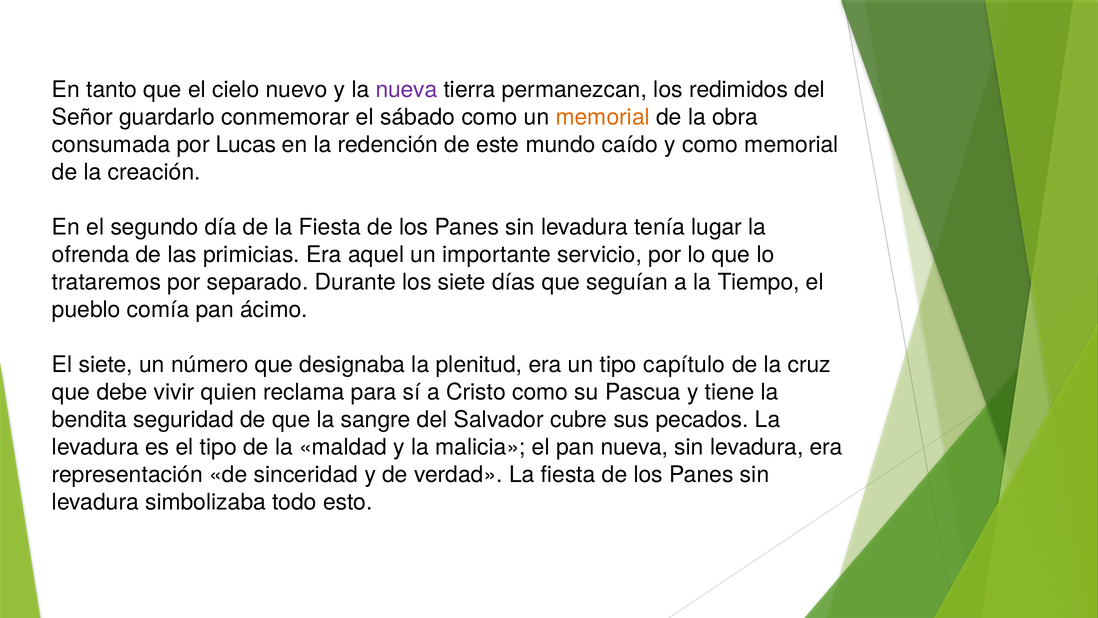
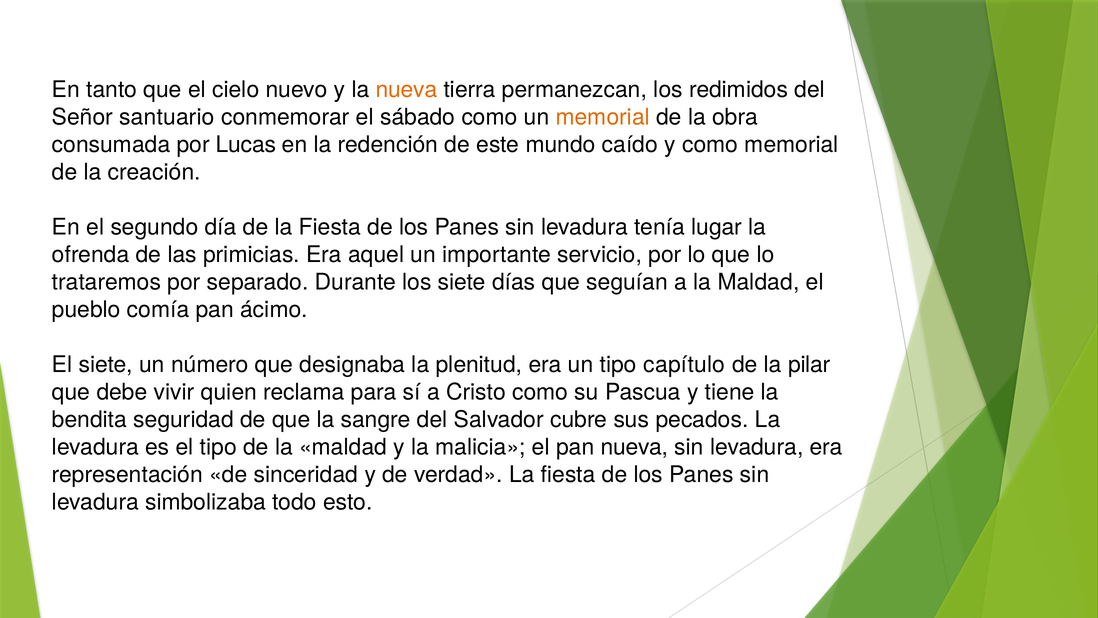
nueva at (407, 90) colour: purple -> orange
guardarlo: guardarlo -> santuario
a la Tiempo: Tiempo -> Maldad
cruz: cruz -> pilar
